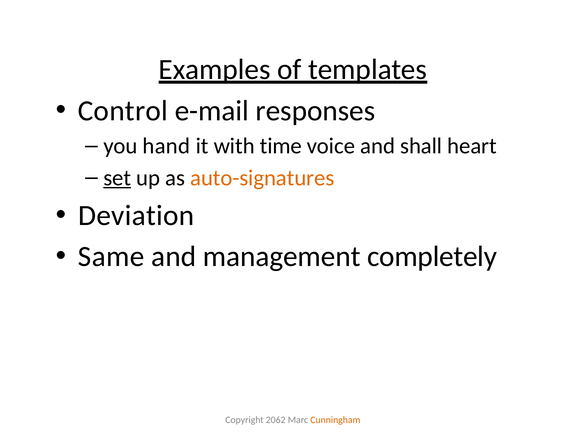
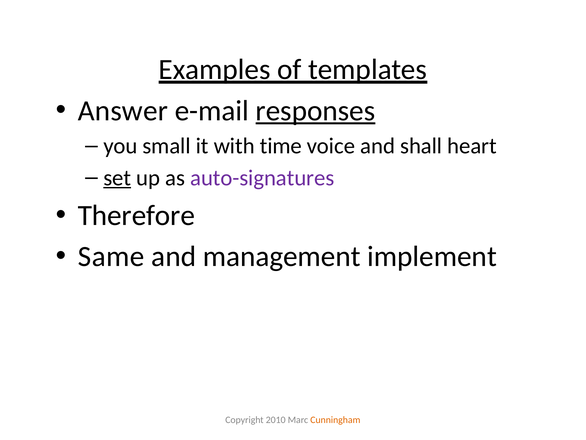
Control: Control -> Answer
responses underline: none -> present
hand: hand -> small
auto-signatures colour: orange -> purple
Deviation: Deviation -> Therefore
completely: completely -> implement
2062: 2062 -> 2010
